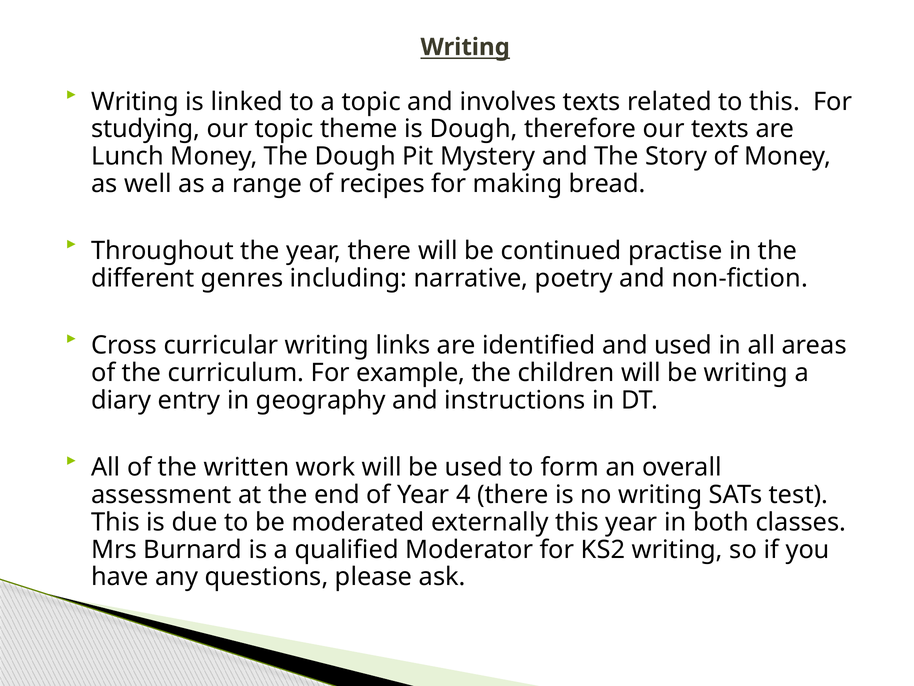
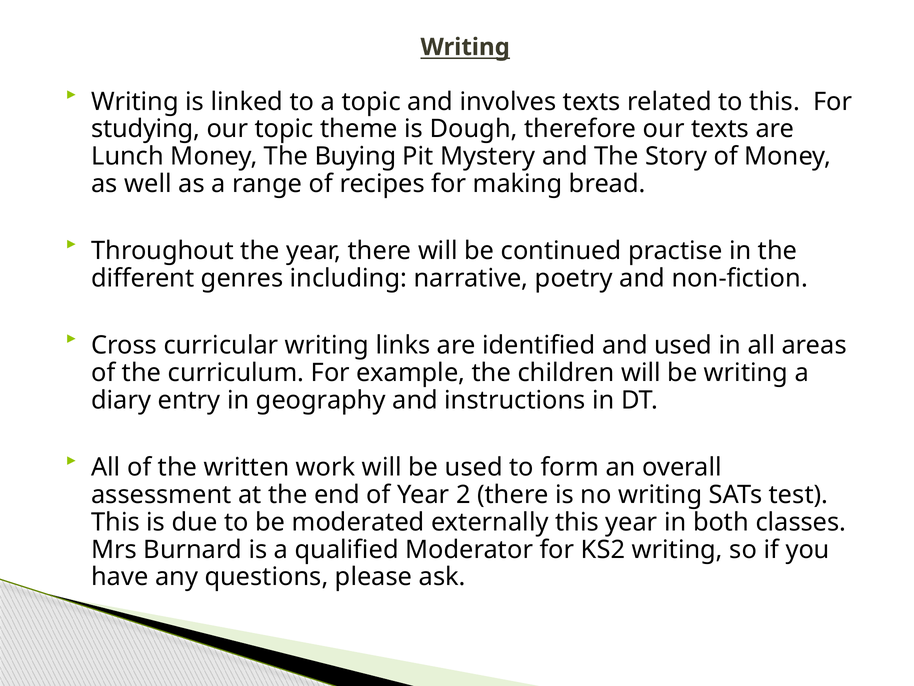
The Dough: Dough -> Buying
4: 4 -> 2
